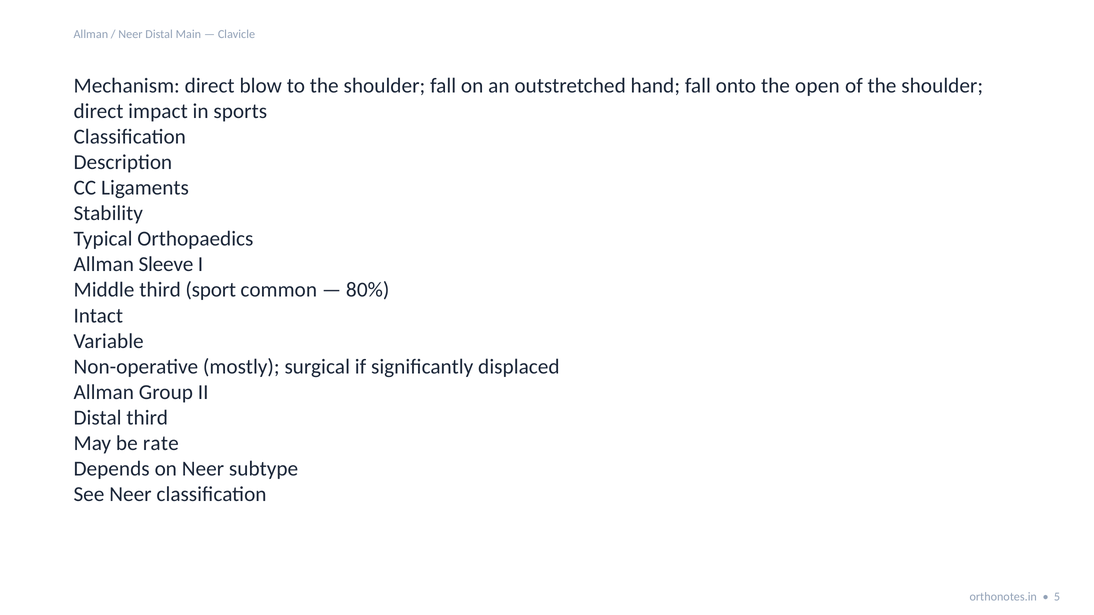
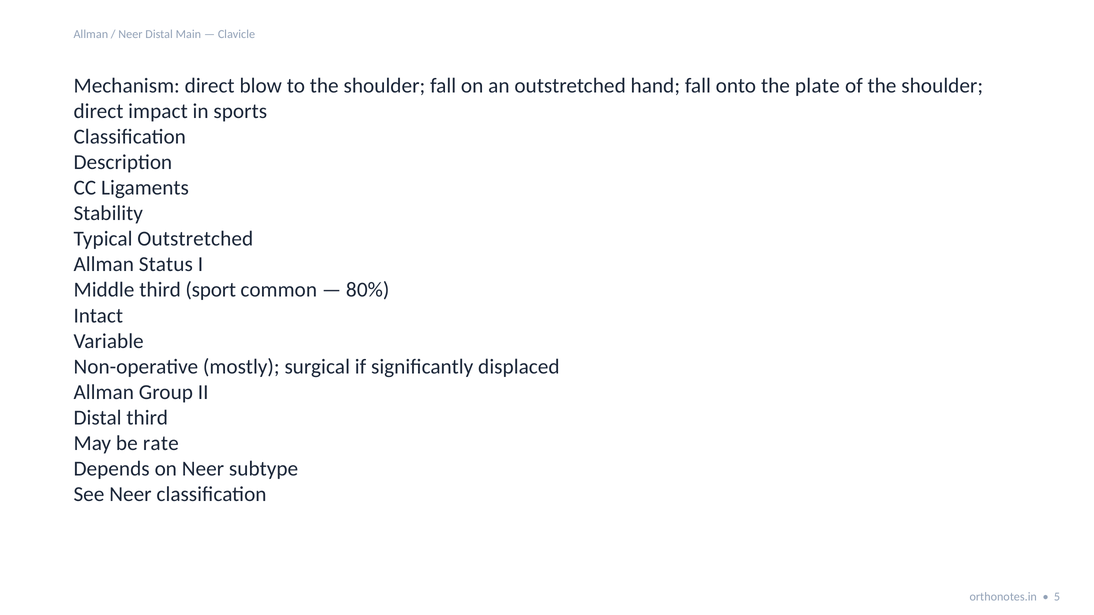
open: open -> plate
Typical Orthopaedics: Orthopaedics -> Outstretched
Sleeve: Sleeve -> Status
